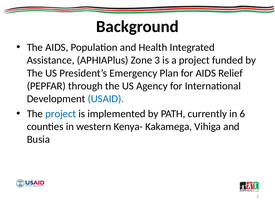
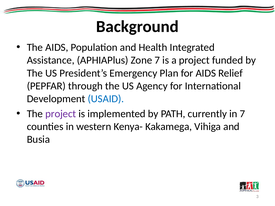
Zone 3: 3 -> 7
project at (61, 114) colour: blue -> purple
in 6: 6 -> 7
